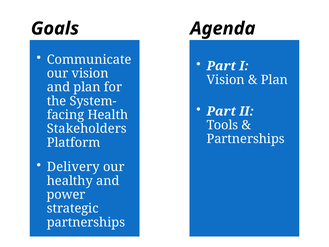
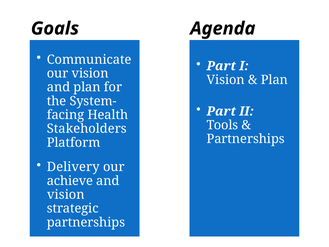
healthy: healthy -> achieve
power at (66, 194): power -> vision
